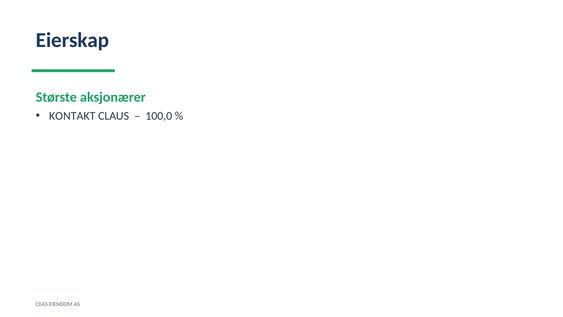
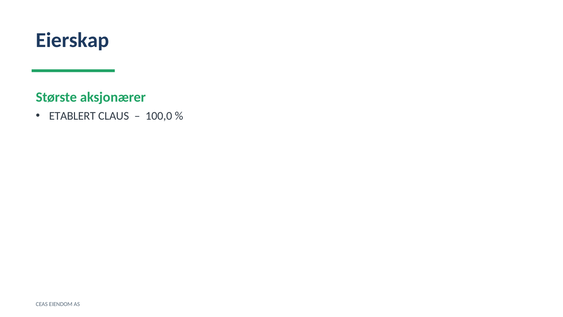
KONTAKT: KONTAKT -> ETABLERT
